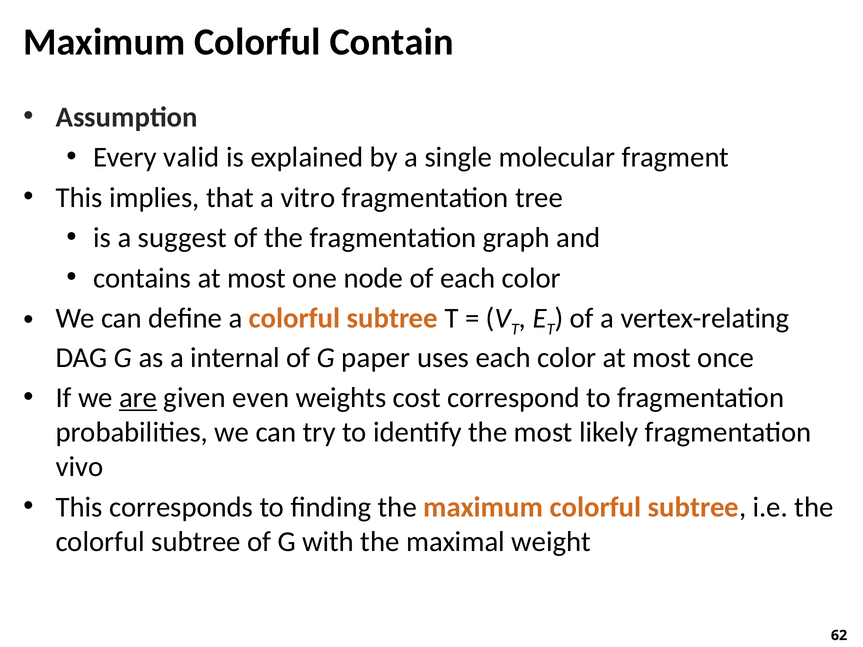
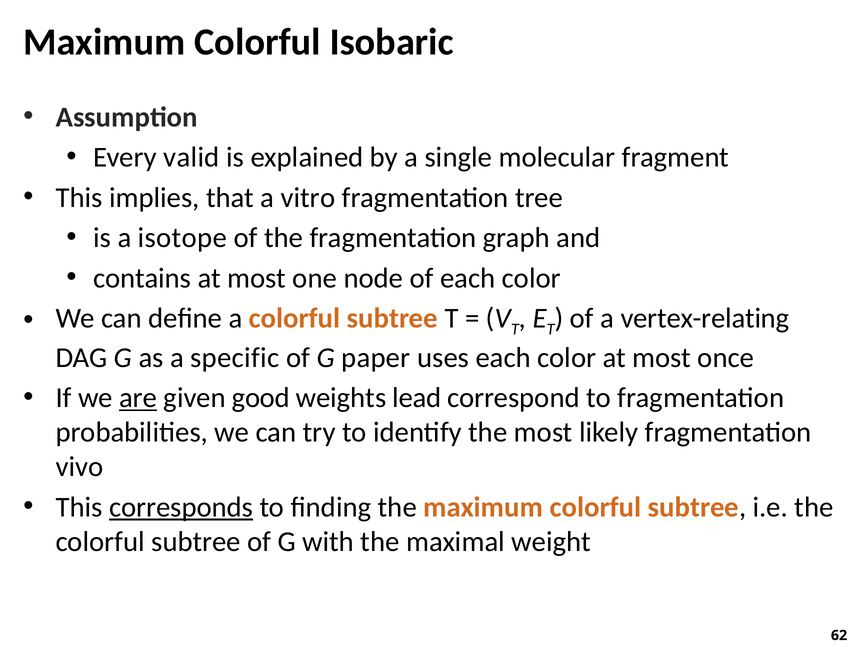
Contain: Contain -> Isobaric
suggest: suggest -> isotope
internal: internal -> specific
even: even -> good
cost: cost -> lead
corresponds underline: none -> present
